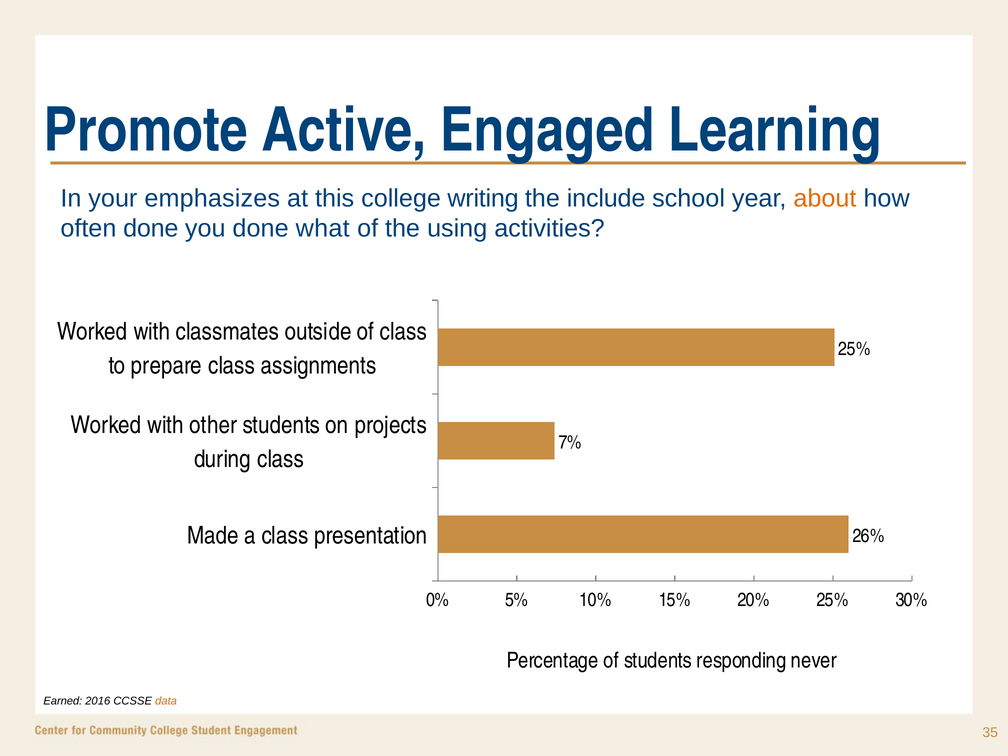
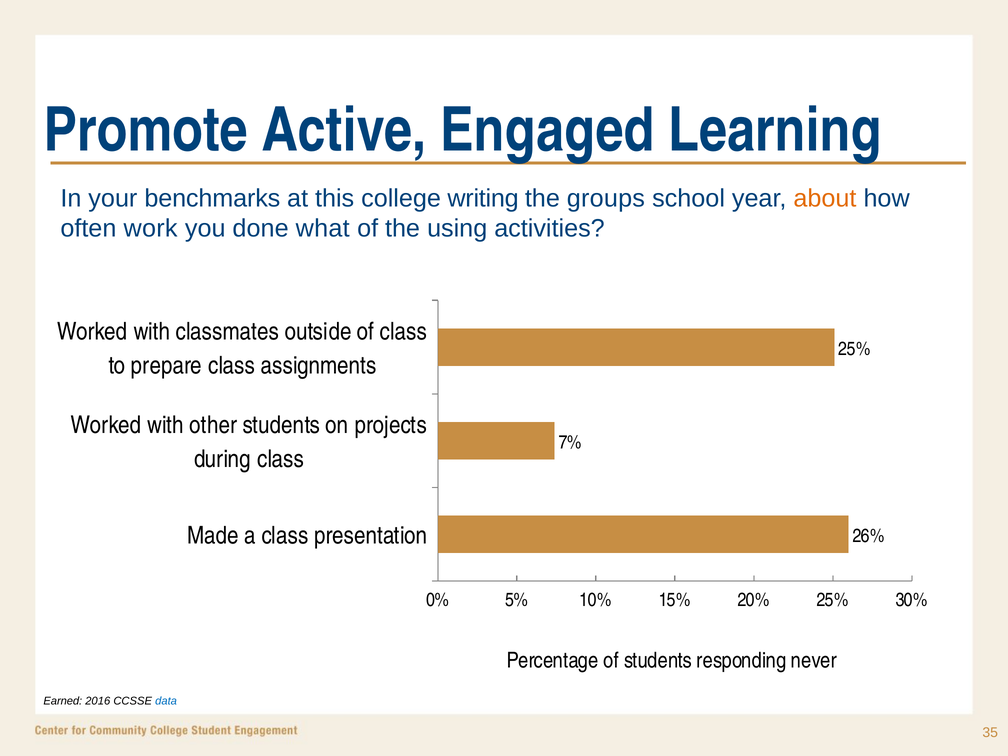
emphasizes: emphasizes -> benchmarks
include: include -> groups
often done: done -> work
data colour: orange -> blue
